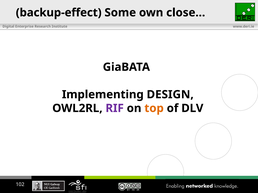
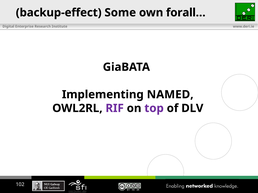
close…: close… -> forall…
DESIGN: DESIGN -> NAMED
top colour: orange -> purple
